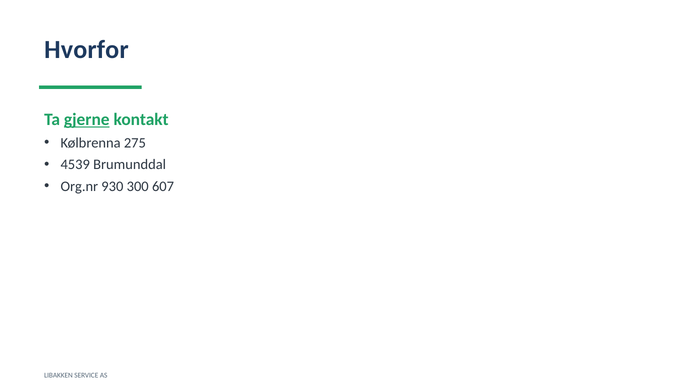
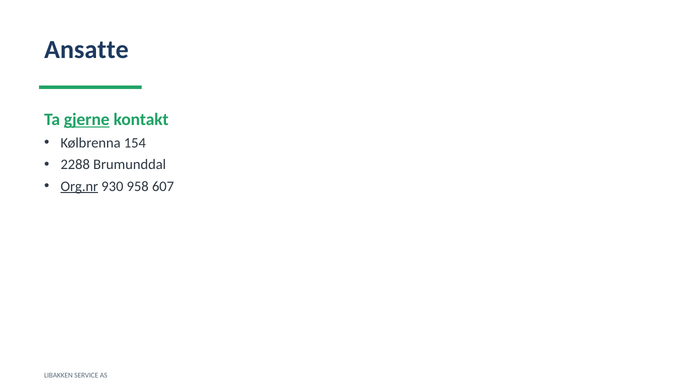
Hvorfor: Hvorfor -> Ansatte
275: 275 -> 154
4539: 4539 -> 2288
Org.nr underline: none -> present
300: 300 -> 958
